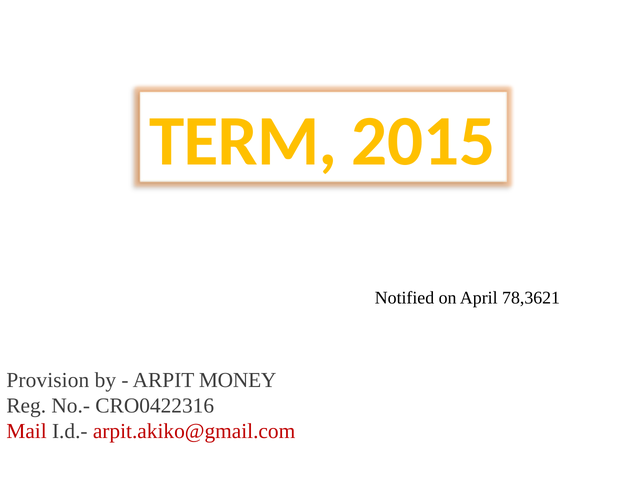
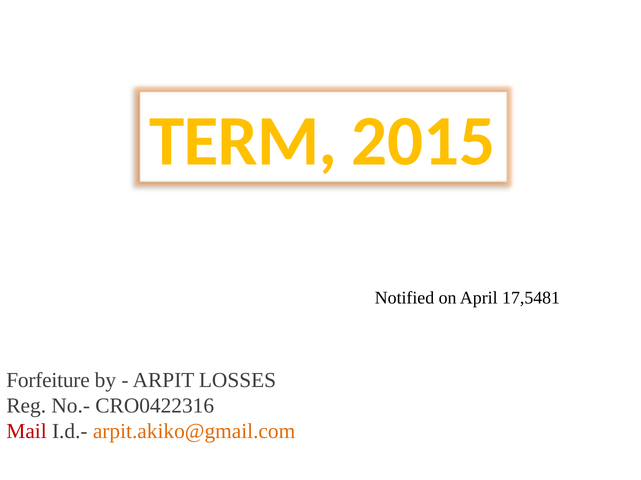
78,3621: 78,3621 -> 17,5481
Provision: Provision -> Forfeiture
MONEY: MONEY -> LOSSES
arpit.akiko@gmail.com colour: red -> orange
